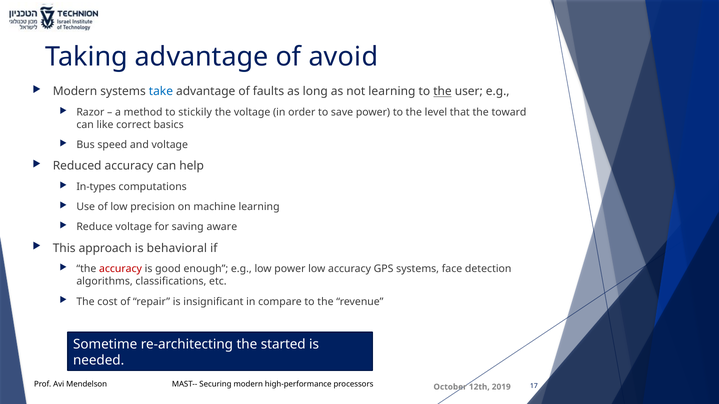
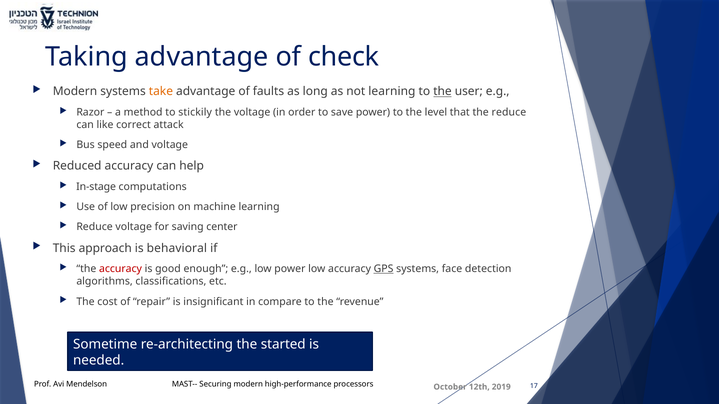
avoid: avoid -> check
take colour: blue -> orange
the toward: toward -> reduce
basics: basics -> attack
In-types: In-types -> In-stage
aware: aware -> center
GPS underline: none -> present
